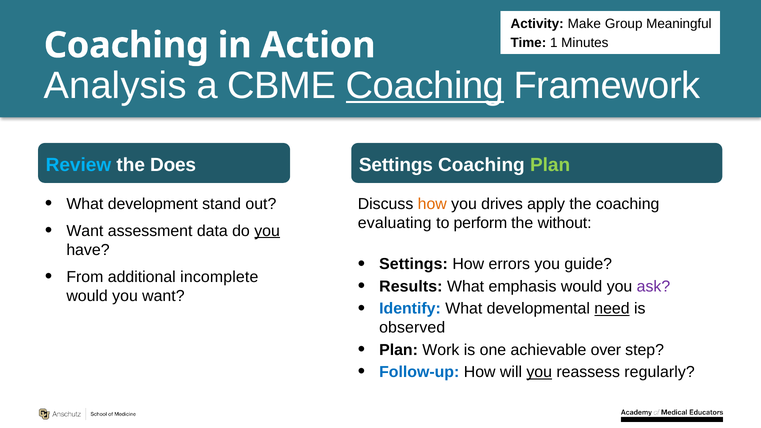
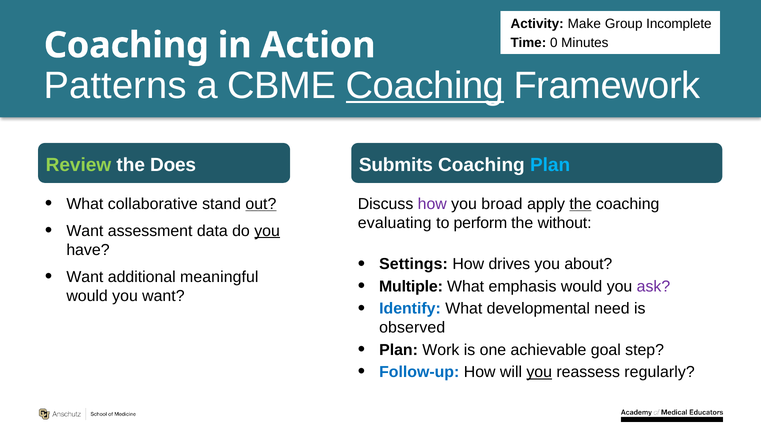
Meaningful: Meaningful -> Incomplete
1: 1 -> 0
Analysis: Analysis -> Patterns
Review colour: light blue -> light green
Settings at (396, 165): Settings -> Submits
Plan at (550, 165) colour: light green -> light blue
development: development -> collaborative
out underline: none -> present
how at (432, 204) colour: orange -> purple
drives: drives -> broad
the at (580, 204) underline: none -> present
errors: errors -> drives
guide: guide -> about
From at (85, 277): From -> Want
incomplete: incomplete -> meaningful
Results: Results -> Multiple
need underline: present -> none
over: over -> goal
